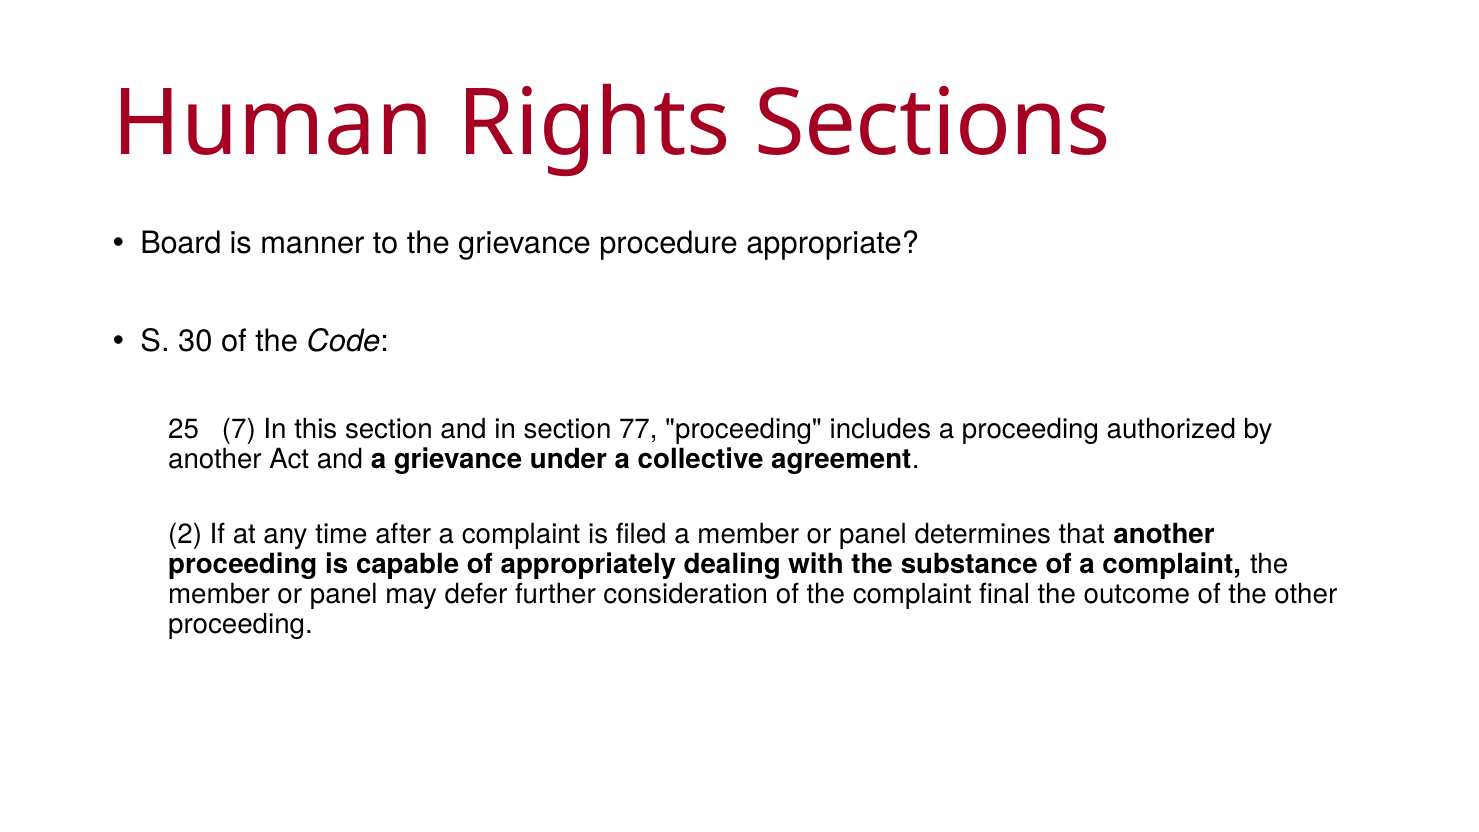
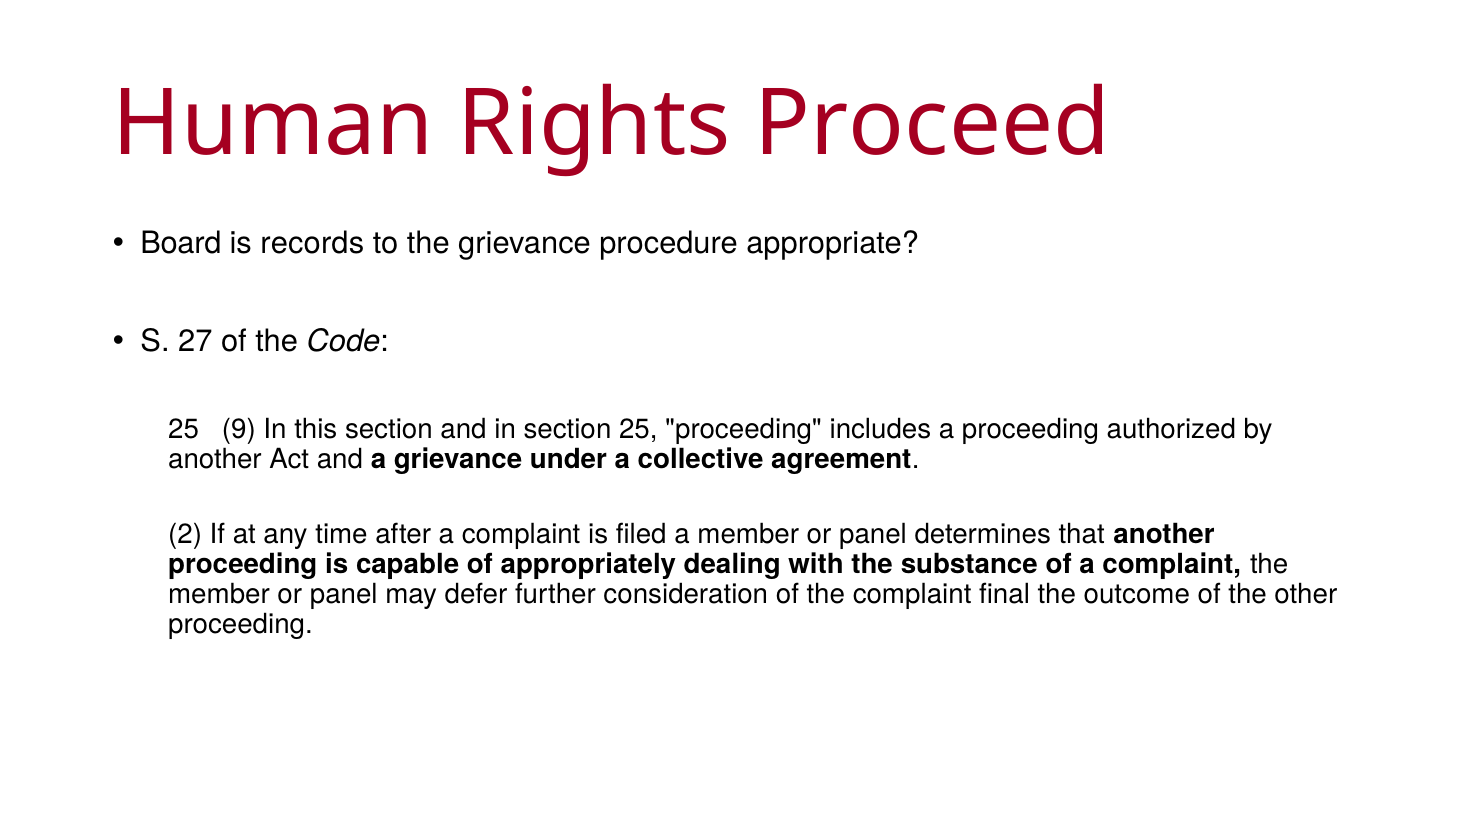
Sections: Sections -> Proceed
manner: manner -> records
30: 30 -> 27
7: 7 -> 9
section 77: 77 -> 25
